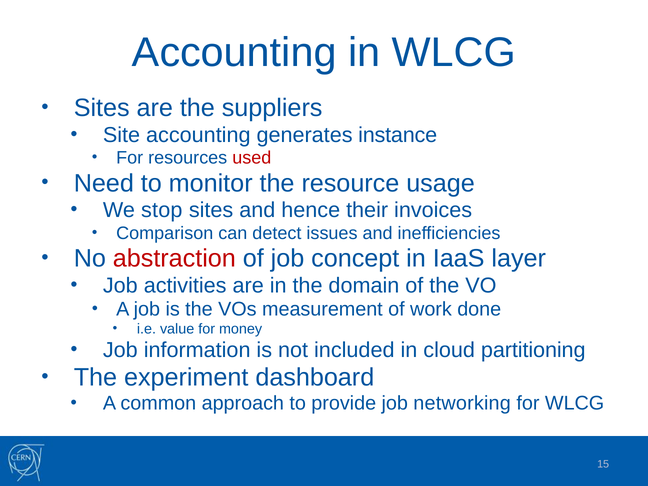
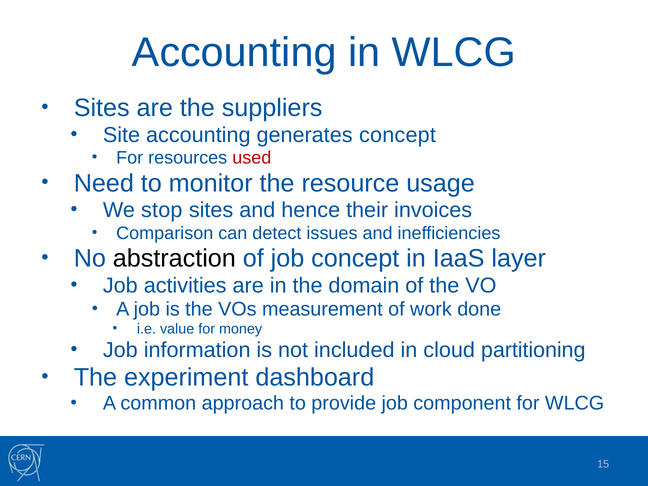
generates instance: instance -> concept
abstraction colour: red -> black
networking: networking -> component
